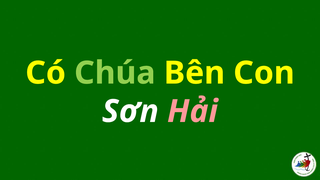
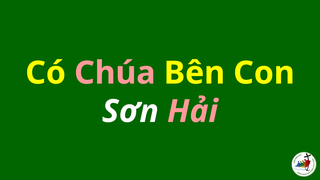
Chúa colour: light green -> pink
